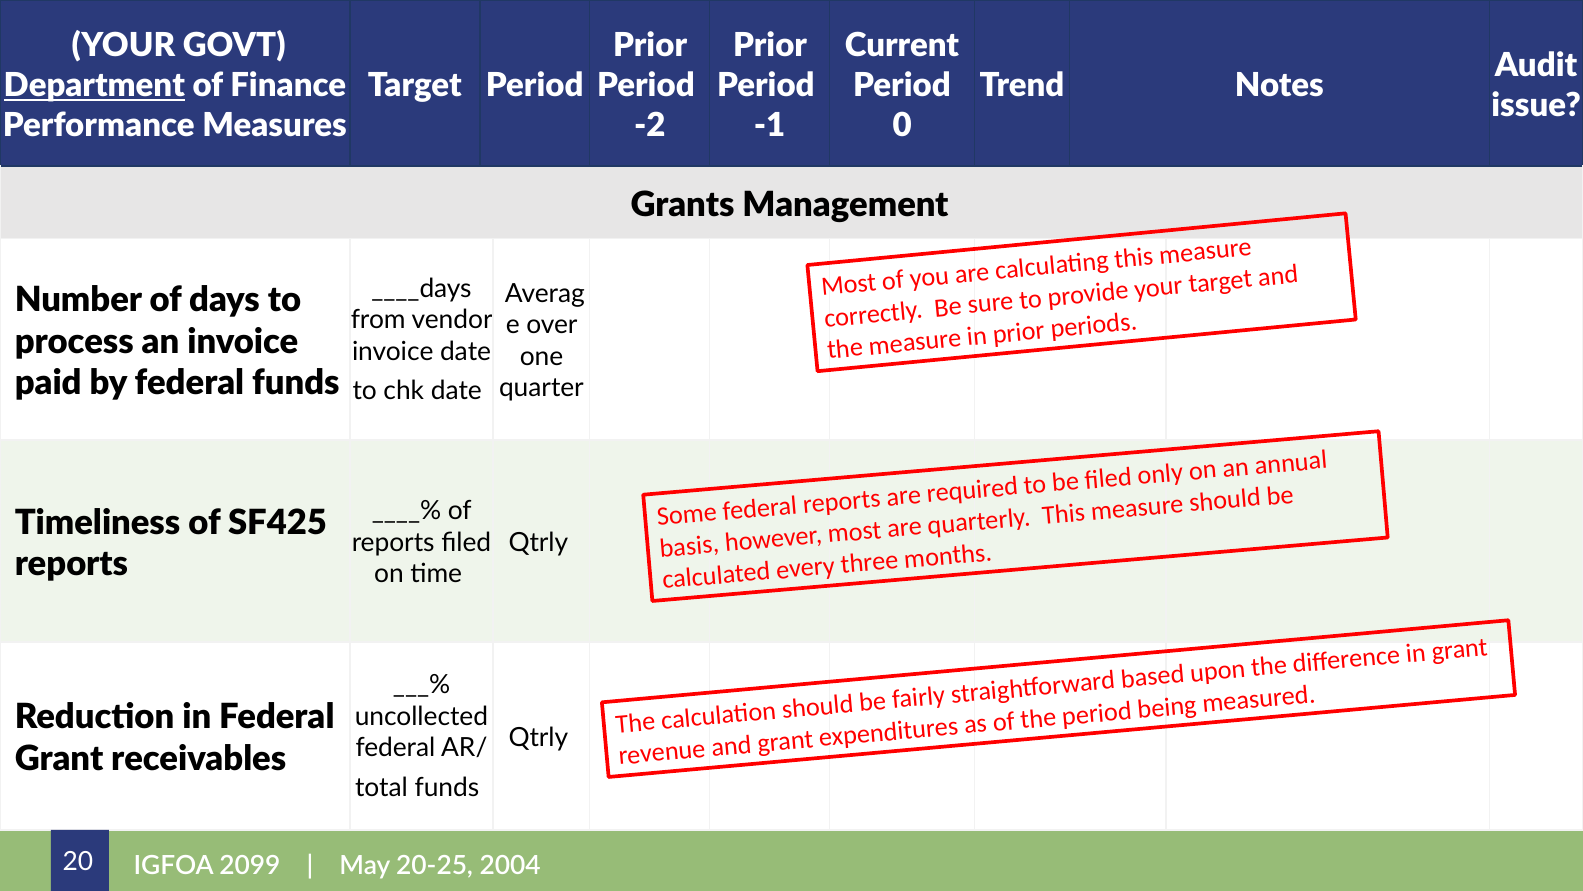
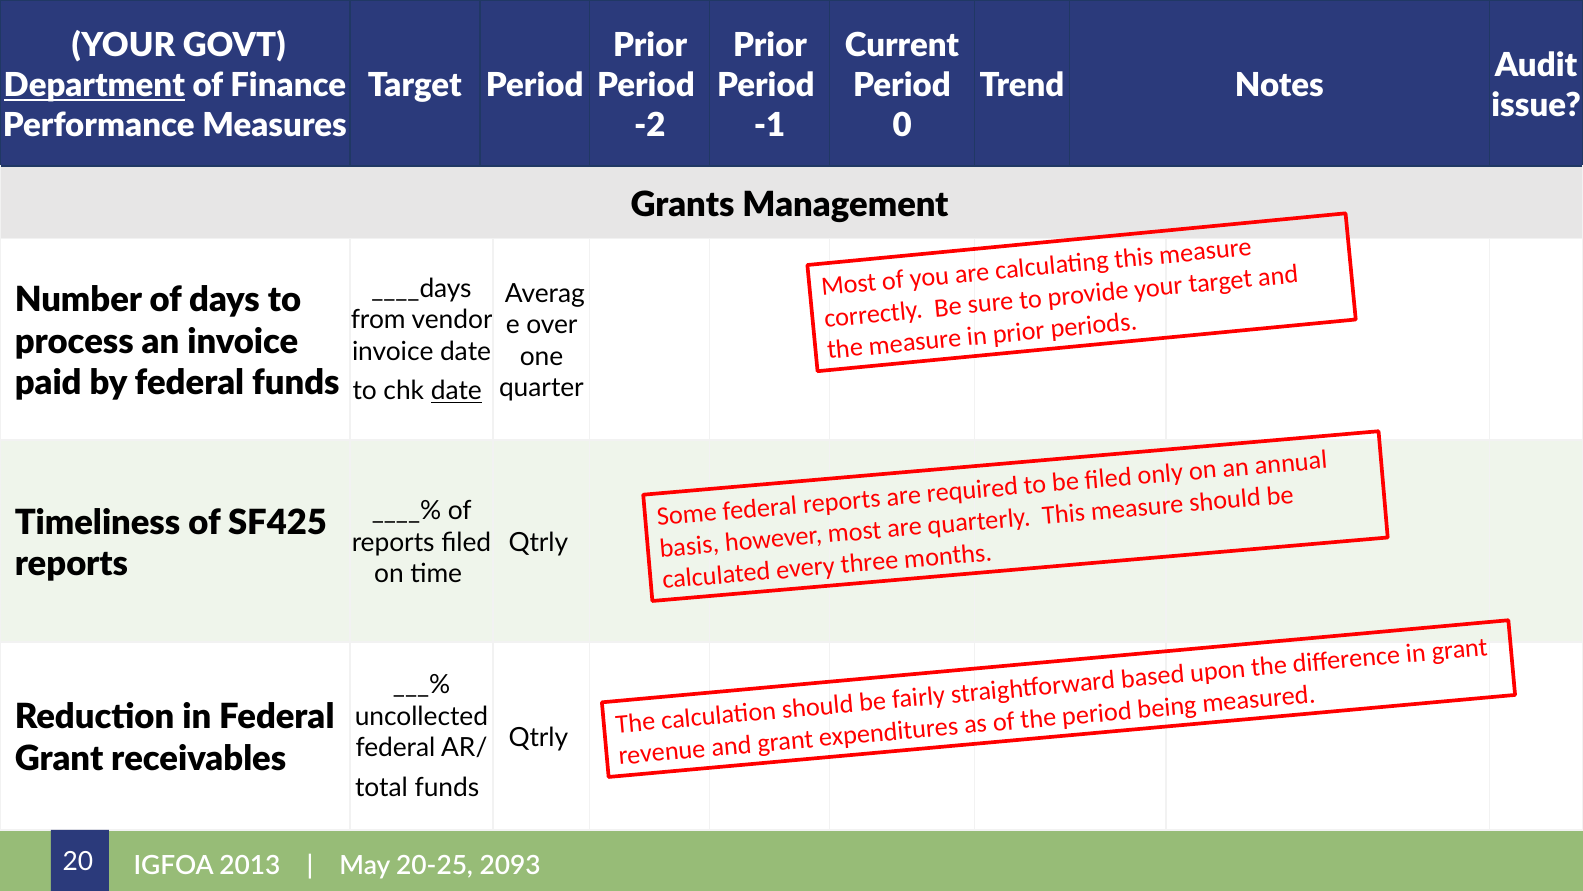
date at (456, 391) underline: none -> present
2099: 2099 -> 2013
2004: 2004 -> 2093
